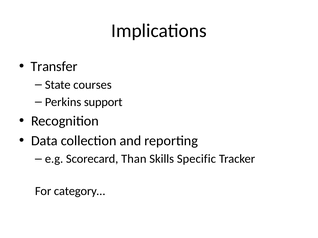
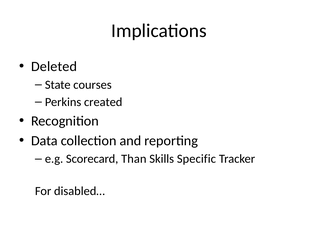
Transfer: Transfer -> Deleted
support: support -> created
category…: category… -> disabled…
